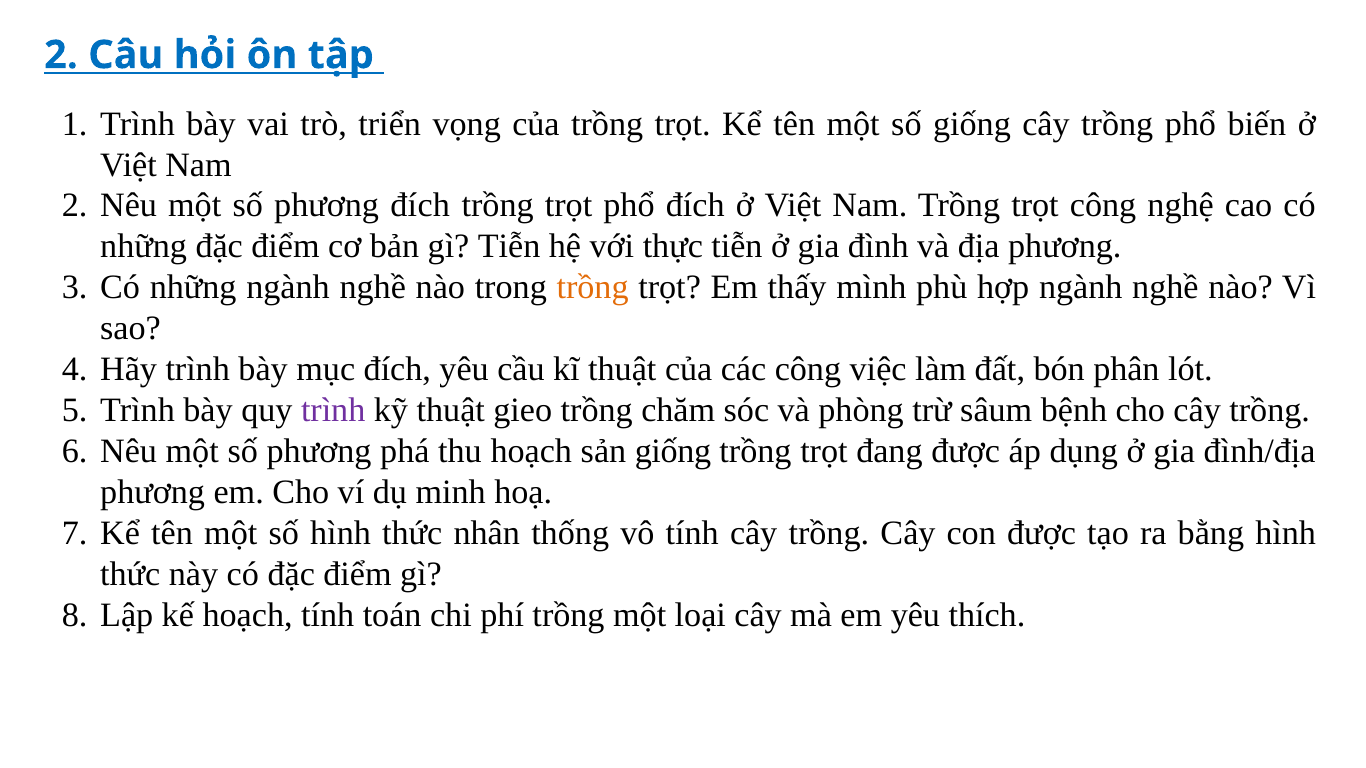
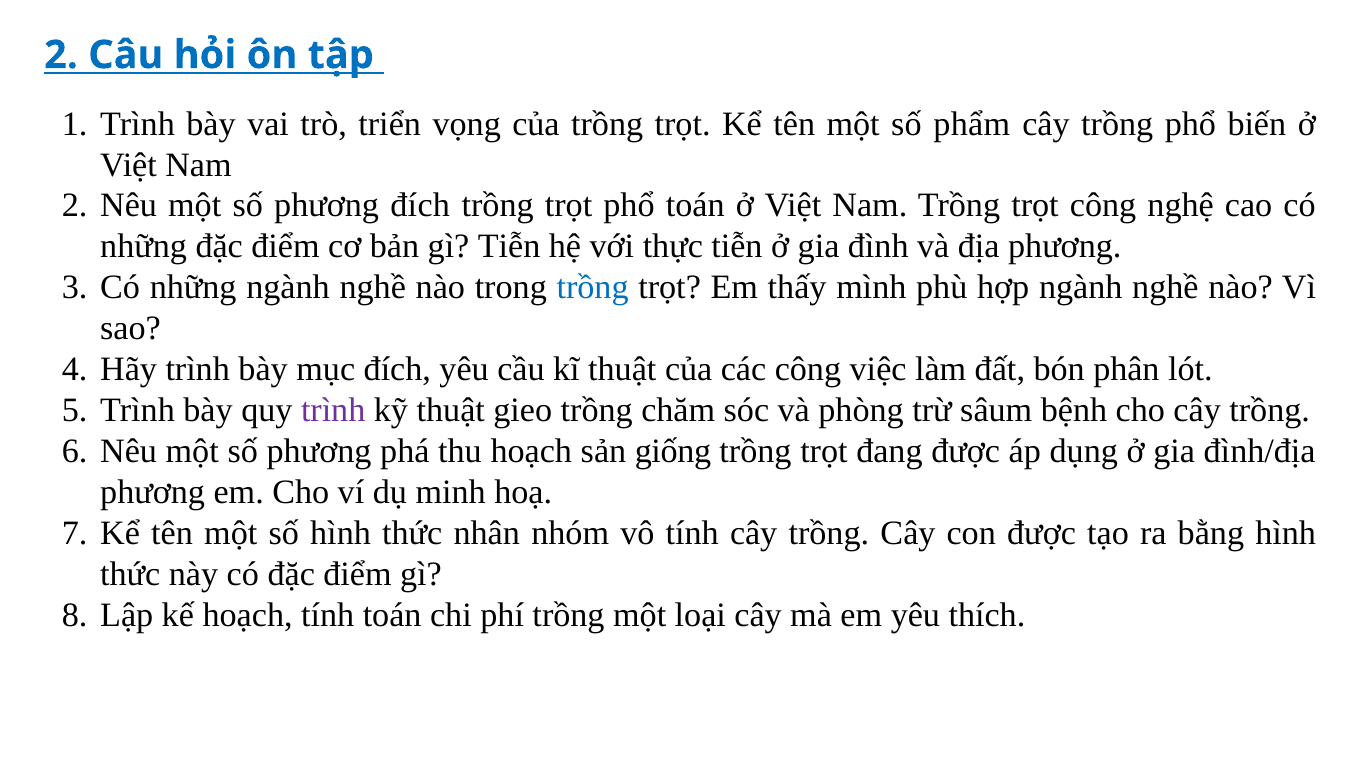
số giống: giống -> phẩm
phổ đích: đích -> toán
trồng at (593, 288) colour: orange -> blue
thống: thống -> nhóm
